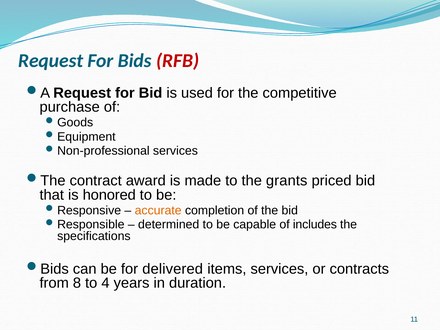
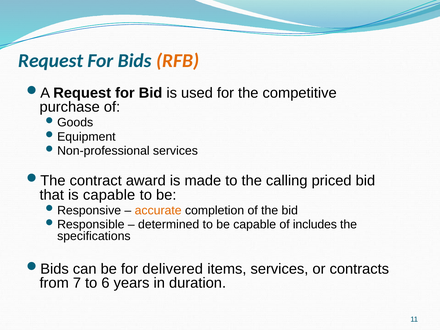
RFB colour: red -> orange
grants: grants -> calling
is honored: honored -> capable
8: 8 -> 7
4: 4 -> 6
